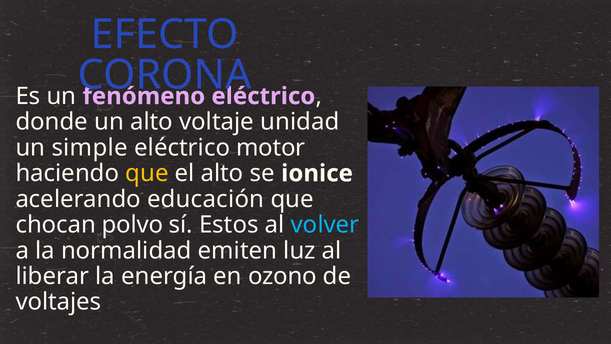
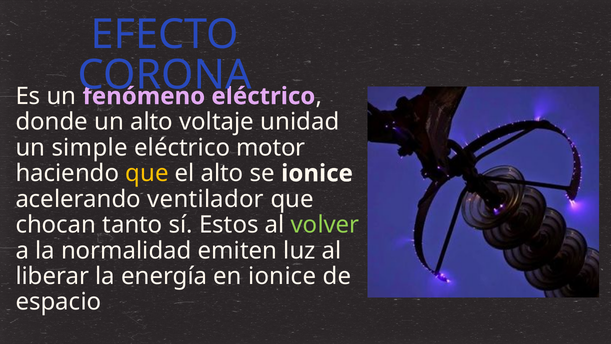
educación: educación -> ventilador
polvo: polvo -> tanto
volver colour: light blue -> light green
en ozono: ozono -> ionice
voltajes: voltajes -> espacio
